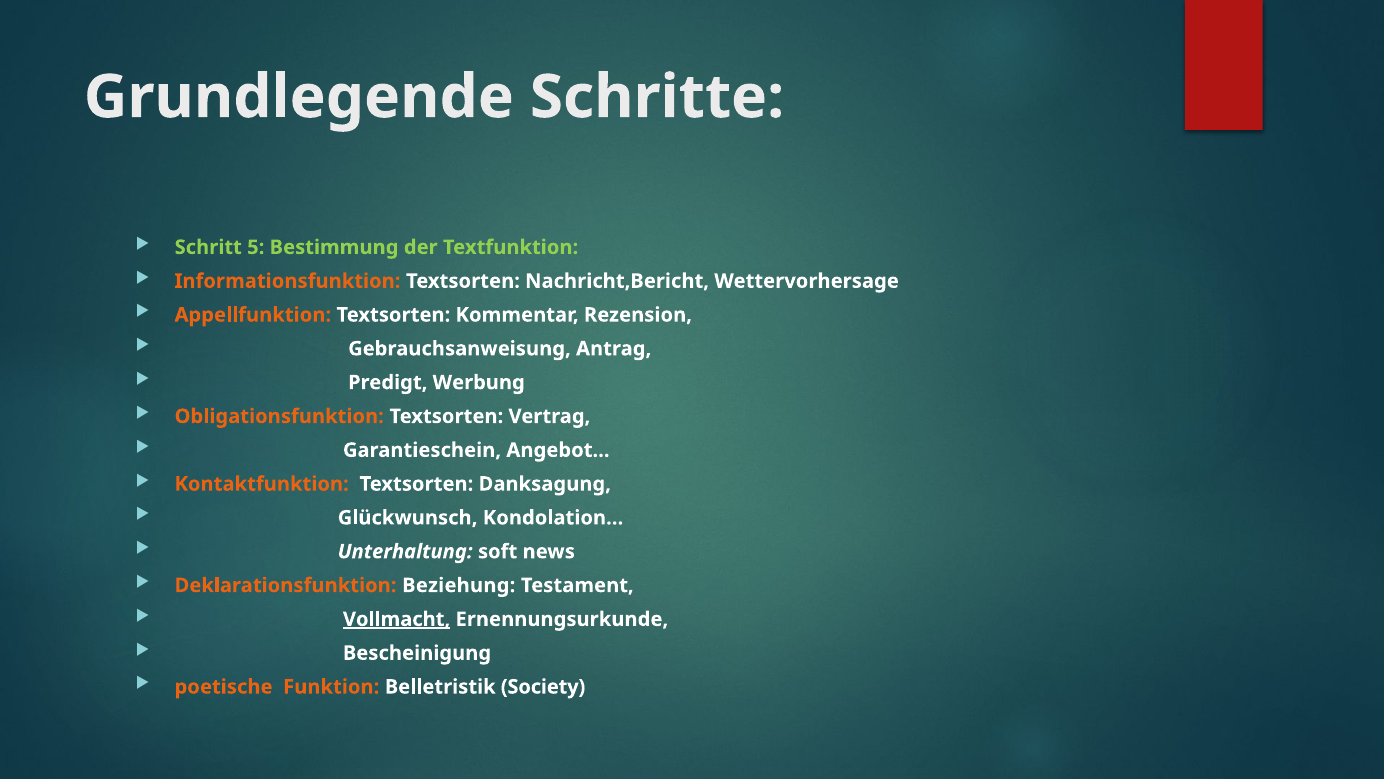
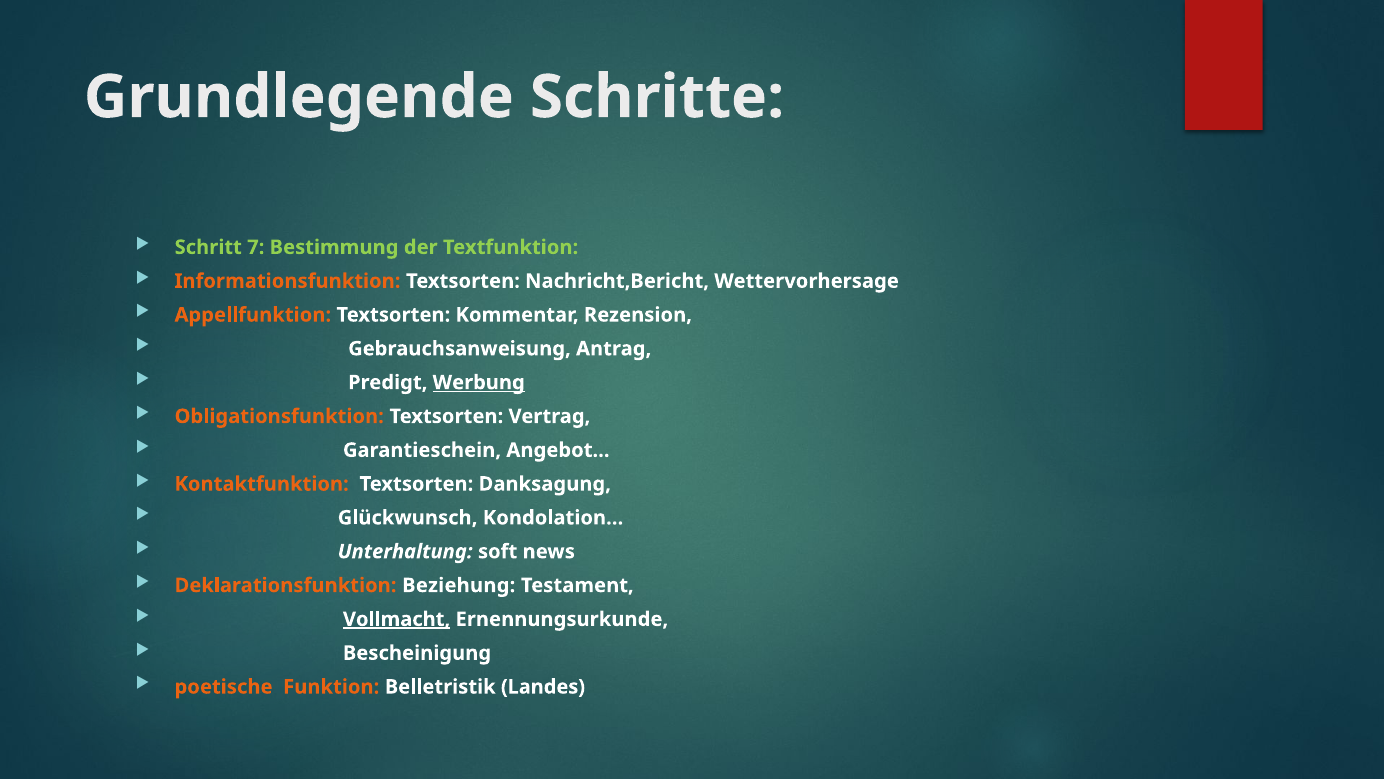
5: 5 -> 7
Werbung underline: none -> present
Society: Society -> Landes
